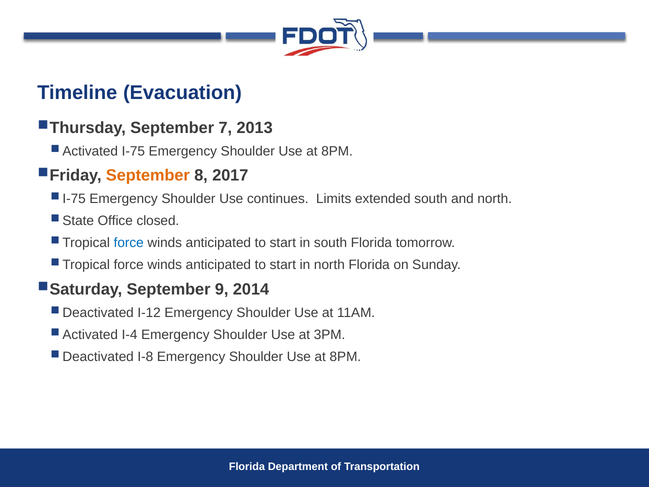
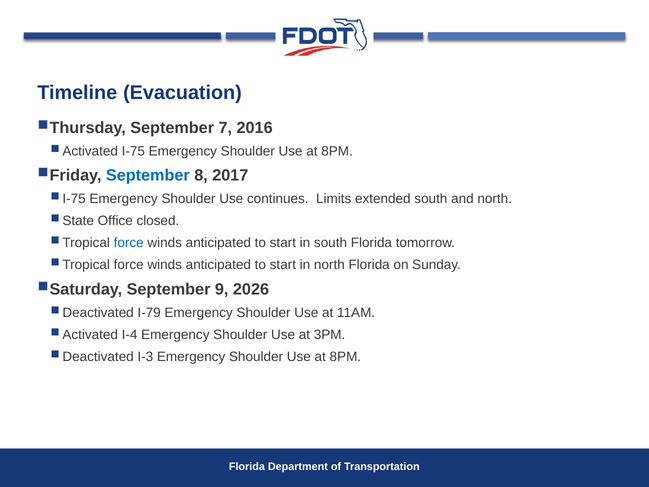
2013: 2013 -> 2016
September at (148, 175) colour: orange -> blue
2014: 2014 -> 2026
I-12: I-12 -> I-79
I-8: I-8 -> I-3
